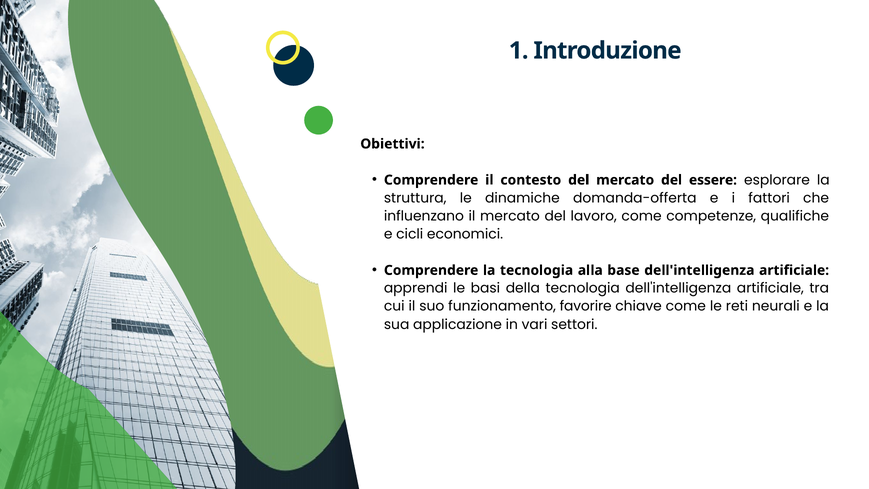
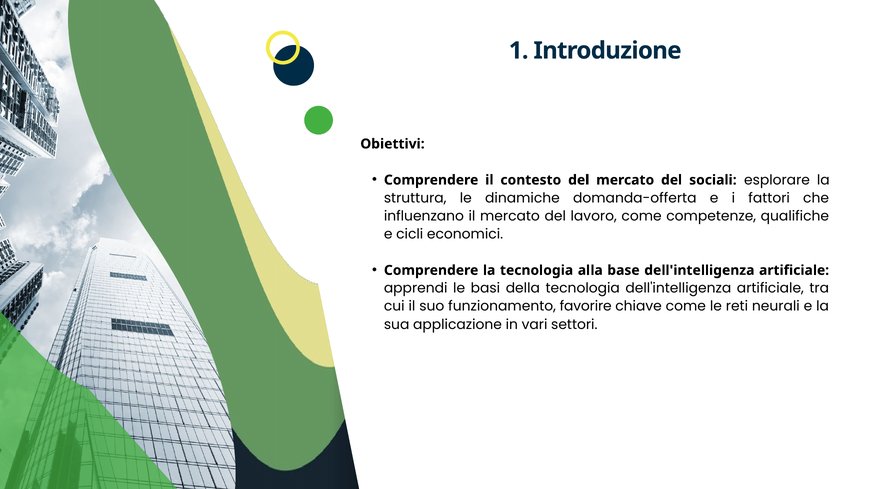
essere: essere -> sociali
